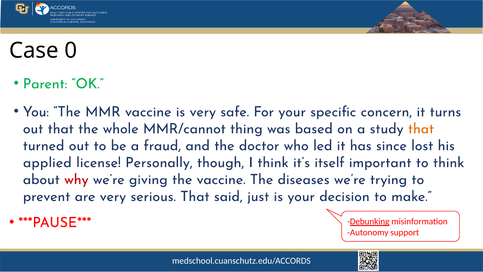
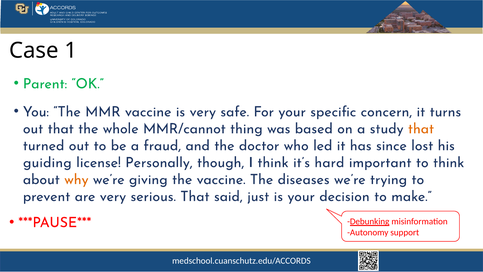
0: 0 -> 1
applied: applied -> guiding
itself: itself -> hard
why colour: red -> orange
